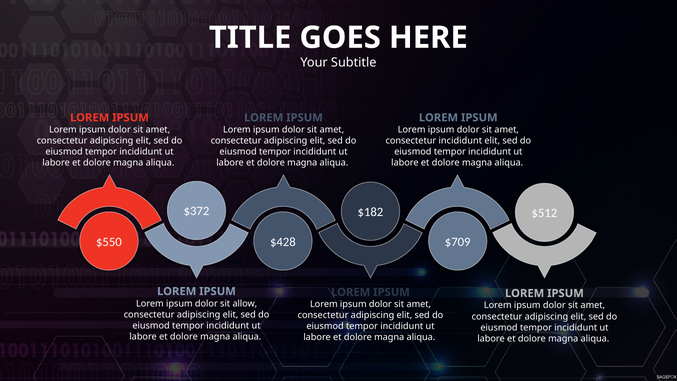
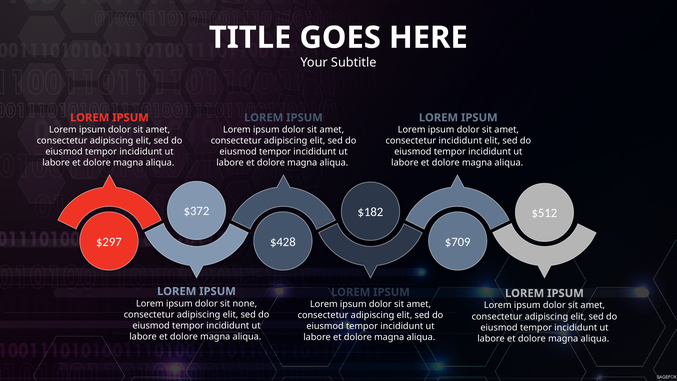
$550: $550 -> $297
allow: allow -> none
